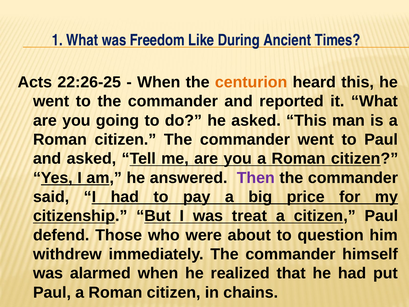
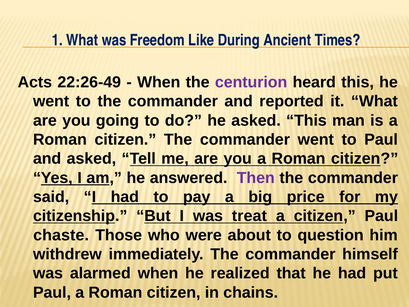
22:26-25: 22:26-25 -> 22:26-49
centurion colour: orange -> purple
defend: defend -> chaste
